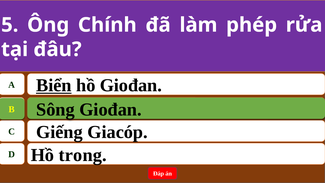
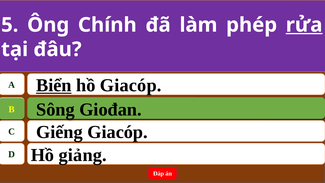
rửa underline: none -> present
hồ Giođan: Giođan -> Giacóp
trong: trong -> giảng
